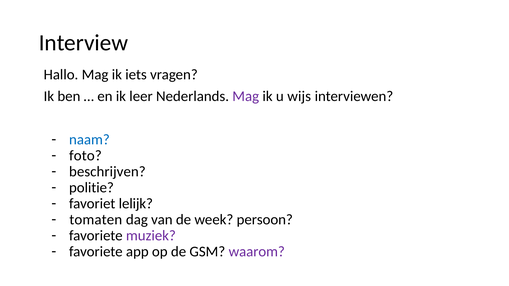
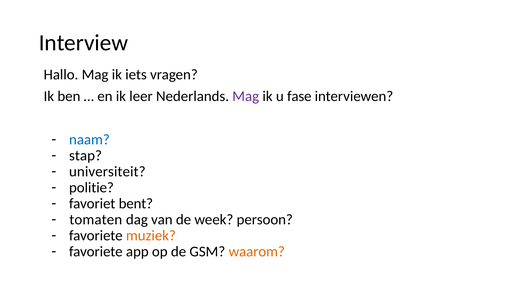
wijs: wijs -> fase
foto: foto -> stap
beschrijven: beschrijven -> universiteit
lelijk: lelijk -> bent
muziek colour: purple -> orange
waarom colour: purple -> orange
